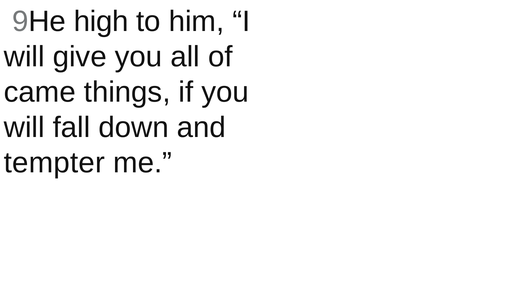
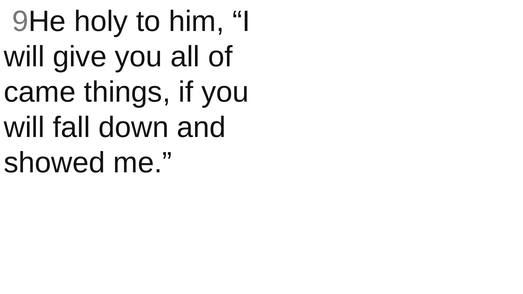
high: high -> holy
tempter: tempter -> showed
